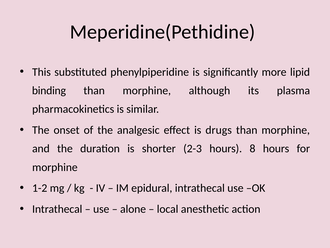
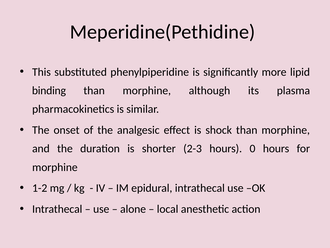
drugs: drugs -> shock
8: 8 -> 0
